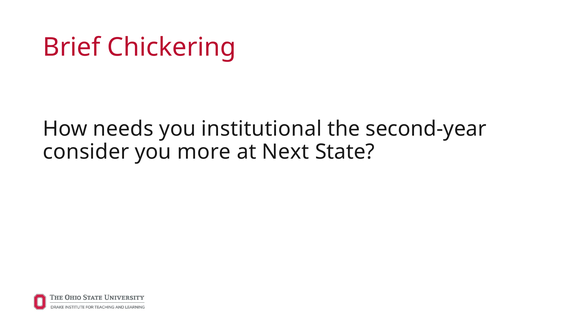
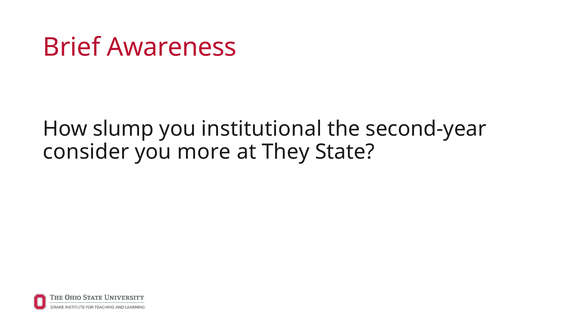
Chickering: Chickering -> Awareness
needs: needs -> slump
Next: Next -> They
